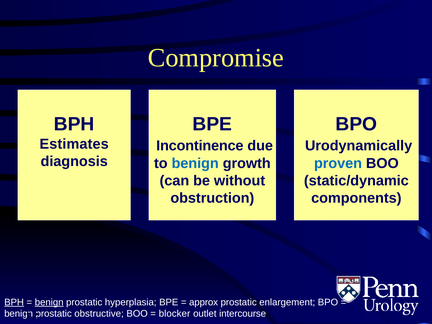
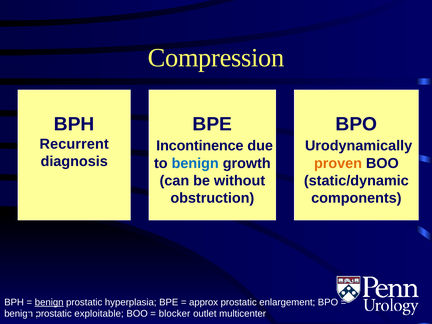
Compromise: Compromise -> Compression
Estimates: Estimates -> Recurrent
proven colour: blue -> orange
BPH at (14, 302) underline: present -> none
obstructive: obstructive -> exploitable
intercourse: intercourse -> multicenter
